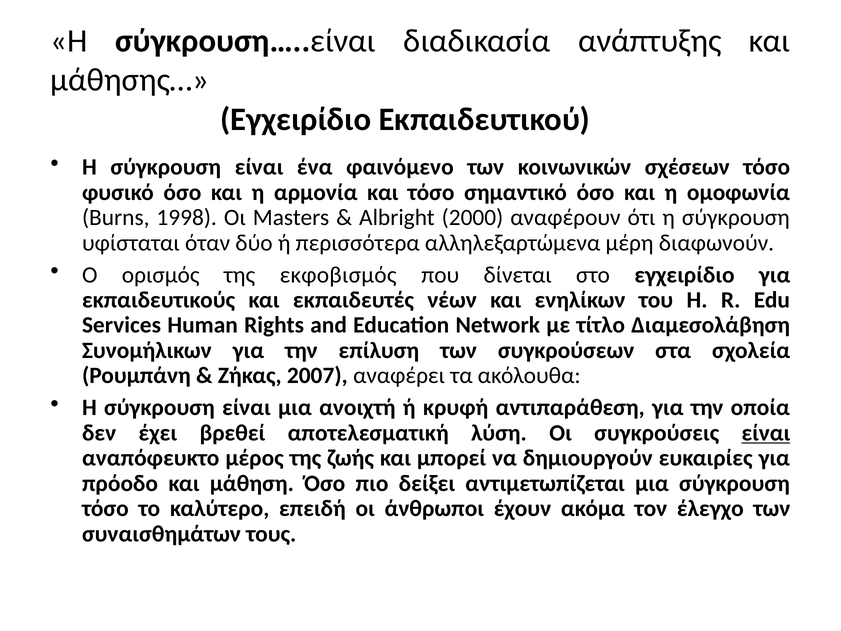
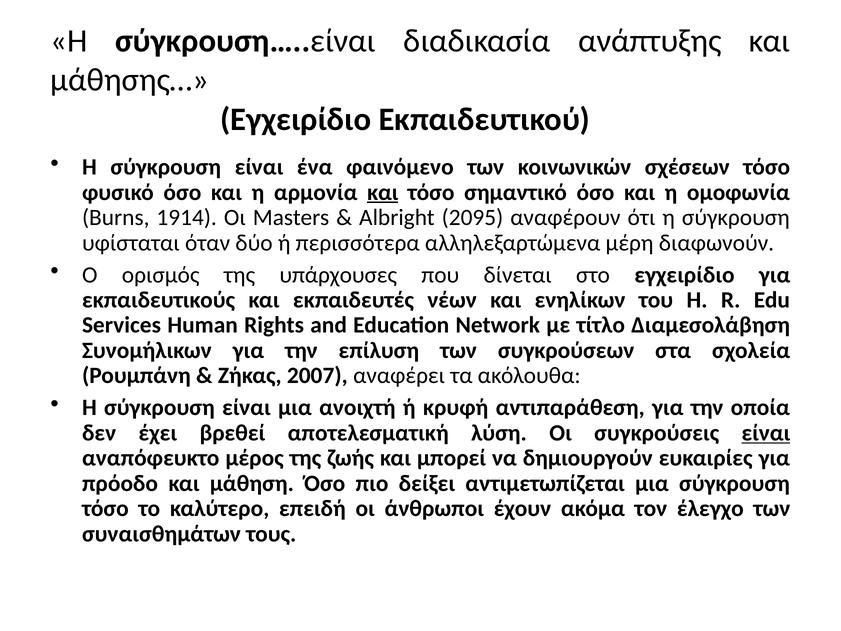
και at (383, 192) underline: none -> present
1998: 1998 -> 1914
2000: 2000 -> 2095
εκφοβισμός: εκφοβισμός -> υπάρχουσες
